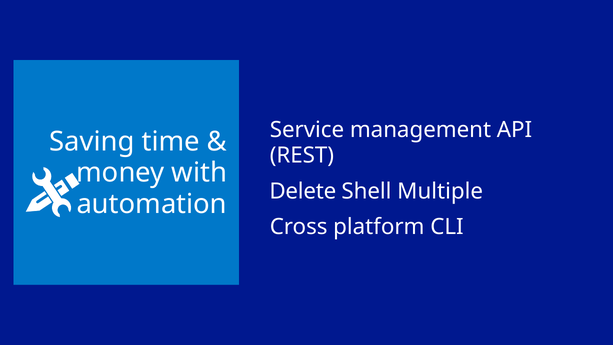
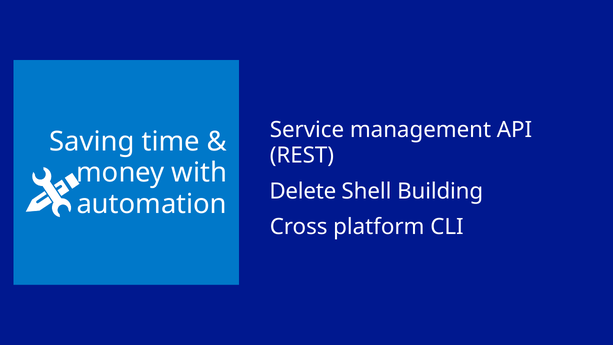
Multiple: Multiple -> Building
